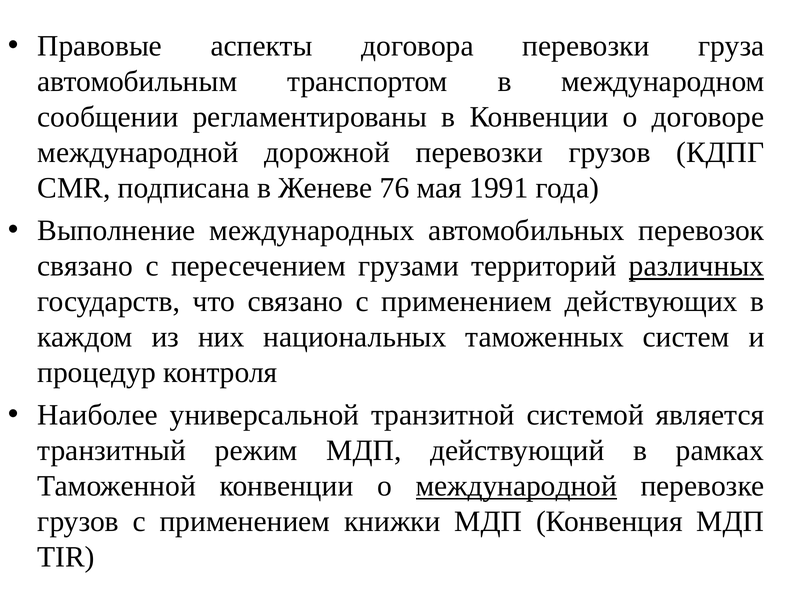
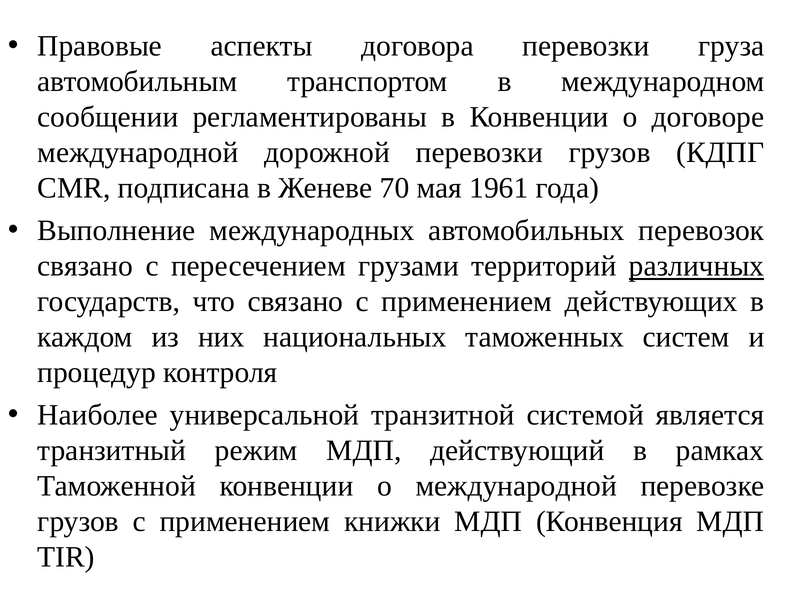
76: 76 -> 70
1991: 1991 -> 1961
международной at (516, 486) underline: present -> none
